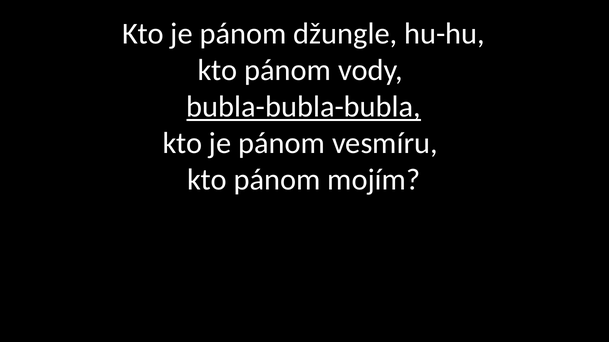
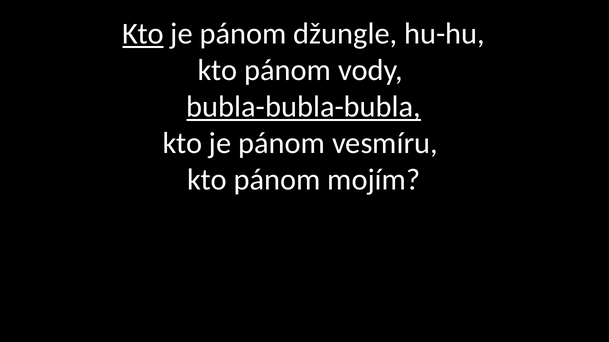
Kto at (143, 34) underline: none -> present
